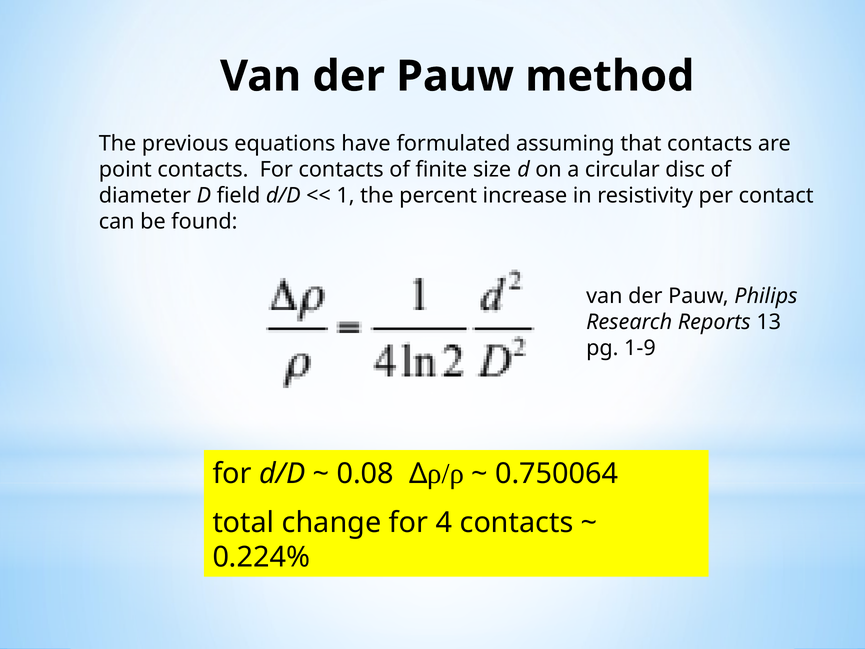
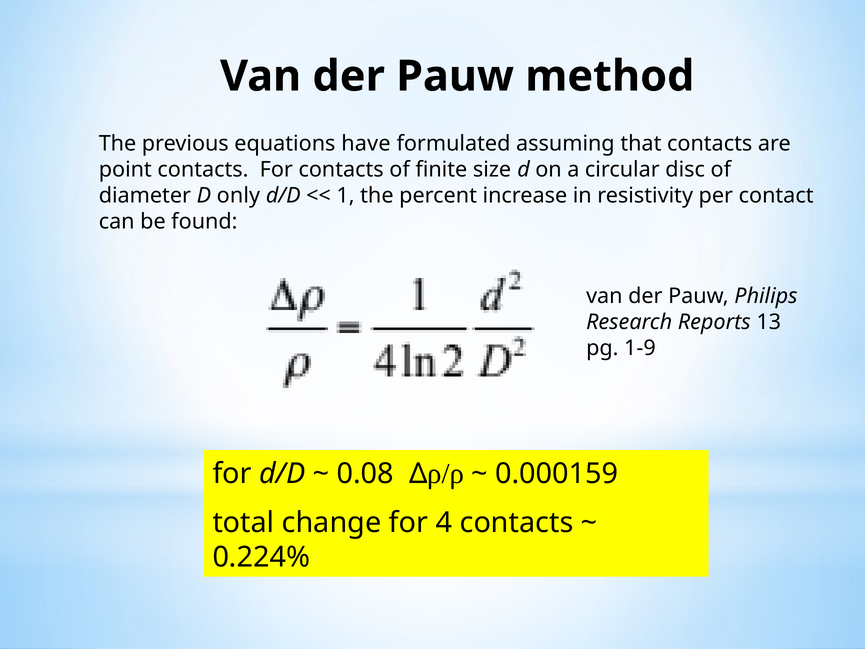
field: field -> only
0.750064: 0.750064 -> 0.000159
